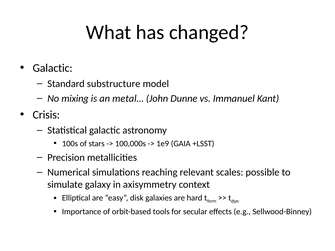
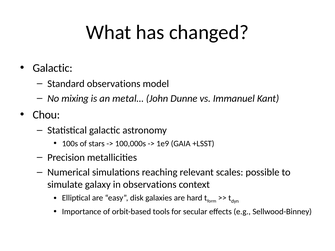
Standard substructure: substructure -> observations
Crisis: Crisis -> Chou
in axisymmetry: axisymmetry -> observations
